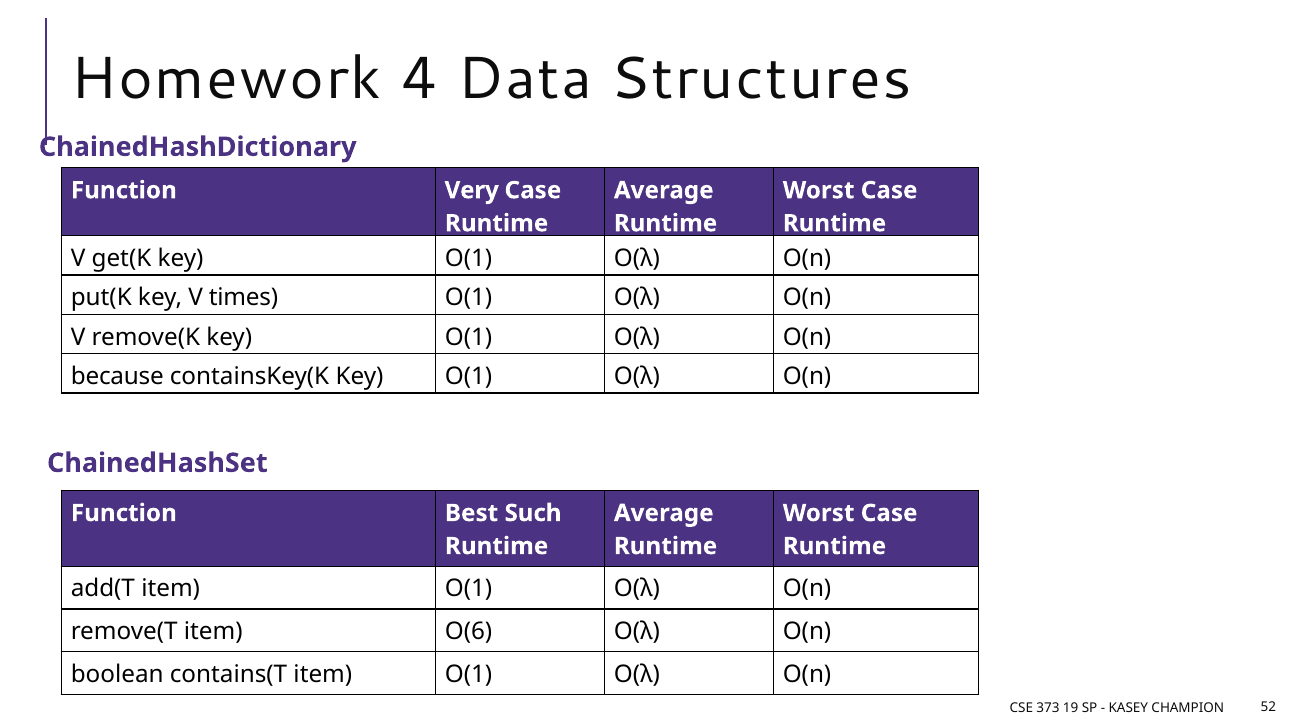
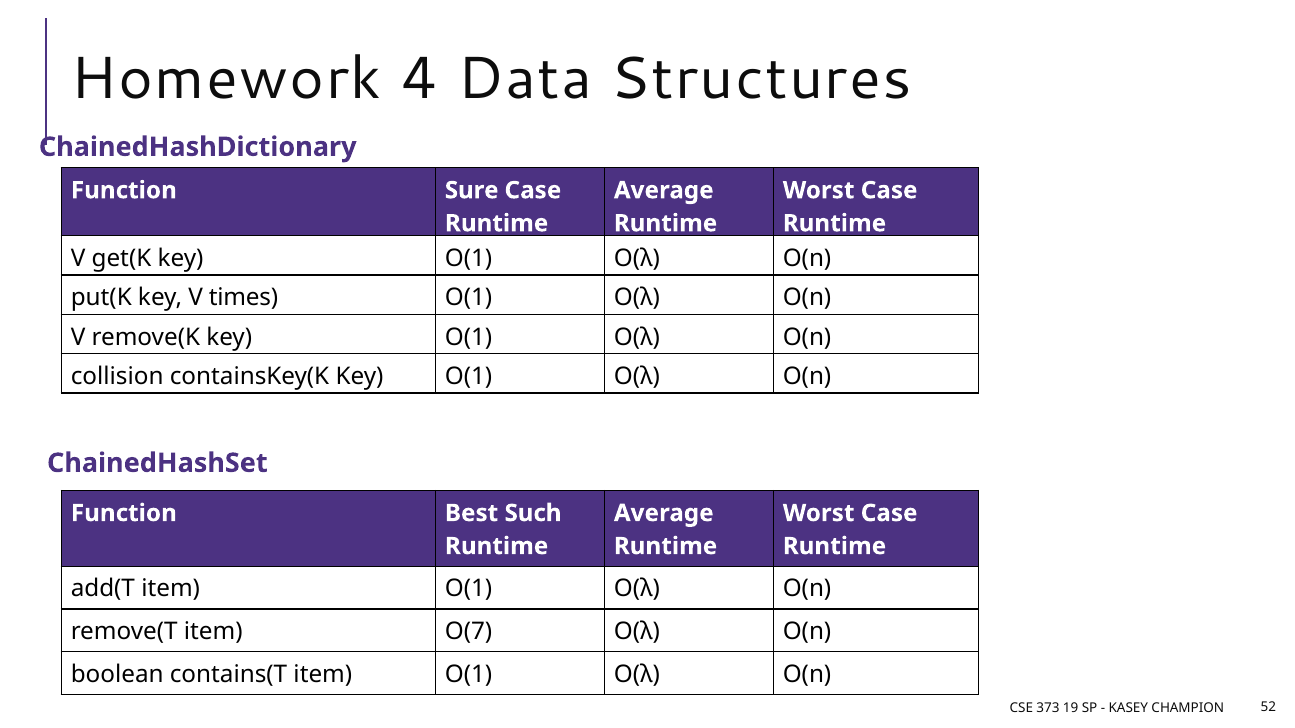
Very: Very -> Sure
because: because -> collision
O(6: O(6 -> O(7
